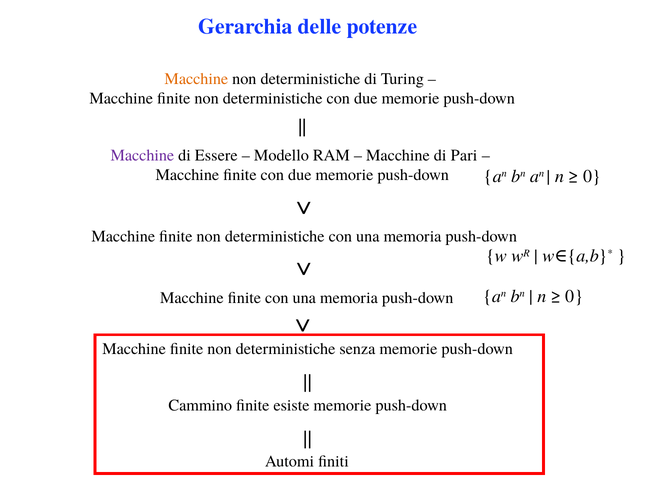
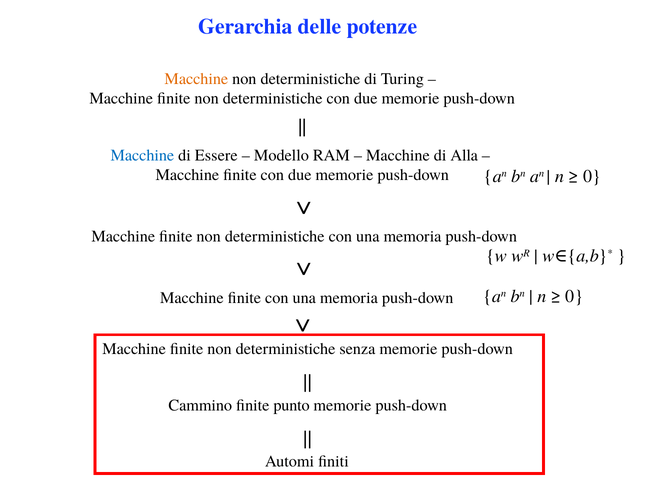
Macchine at (142, 155) colour: purple -> blue
Pari: Pari -> Alla
esiste: esiste -> punto
